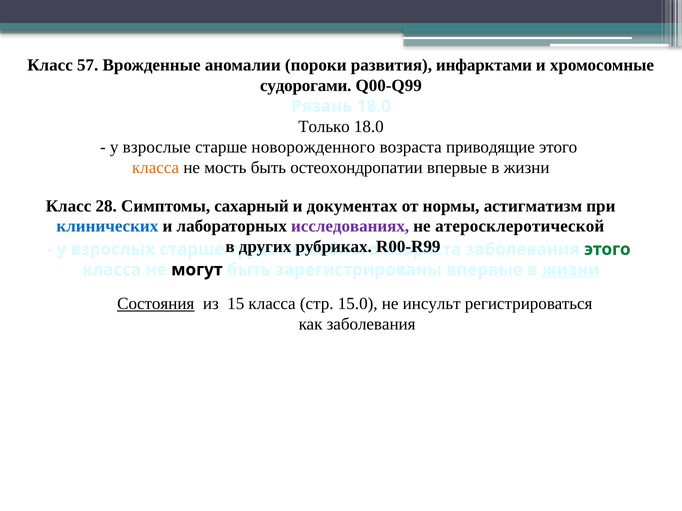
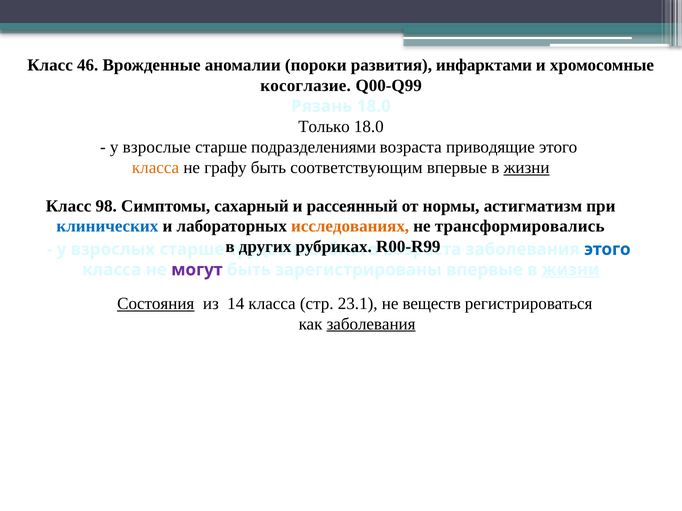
57: 57 -> 46
судорогами: судорогами -> косоглазие
новорожденного: новорожденного -> подразделениями
мость: мость -> графу
остеохондропатии: остеохондропатии -> соответствующим
жизни at (527, 168) underline: none -> present
28: 28 -> 98
документах: документах -> рассеянный
исследованиях colour: purple -> orange
атеросклеротической: атеросклеротической -> трансформировались
этого at (607, 250) colour: green -> blue
могут colour: black -> purple
15: 15 -> 14
15.0: 15.0 -> 23.1
инсульт: инсульт -> веществ
заболевания at (371, 324) underline: none -> present
